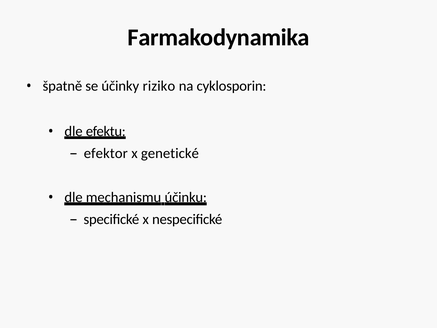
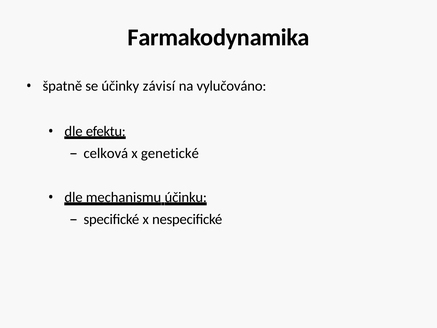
riziko: riziko -> závisí
cyklosporin: cyklosporin -> vylučováno
efektor: efektor -> celková
